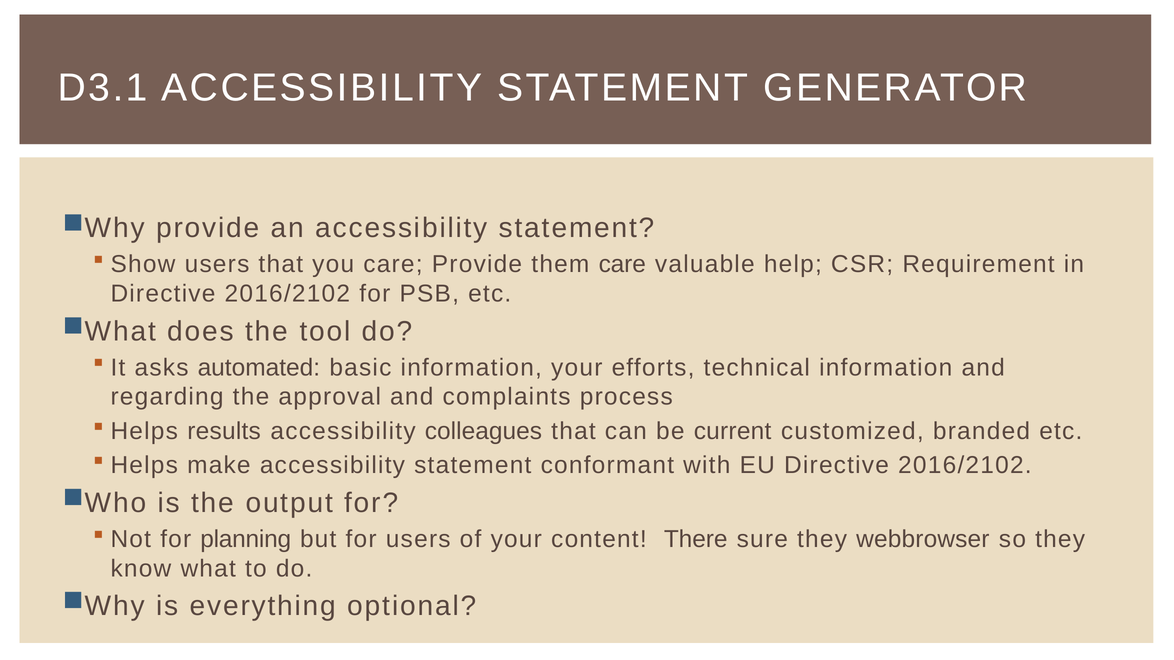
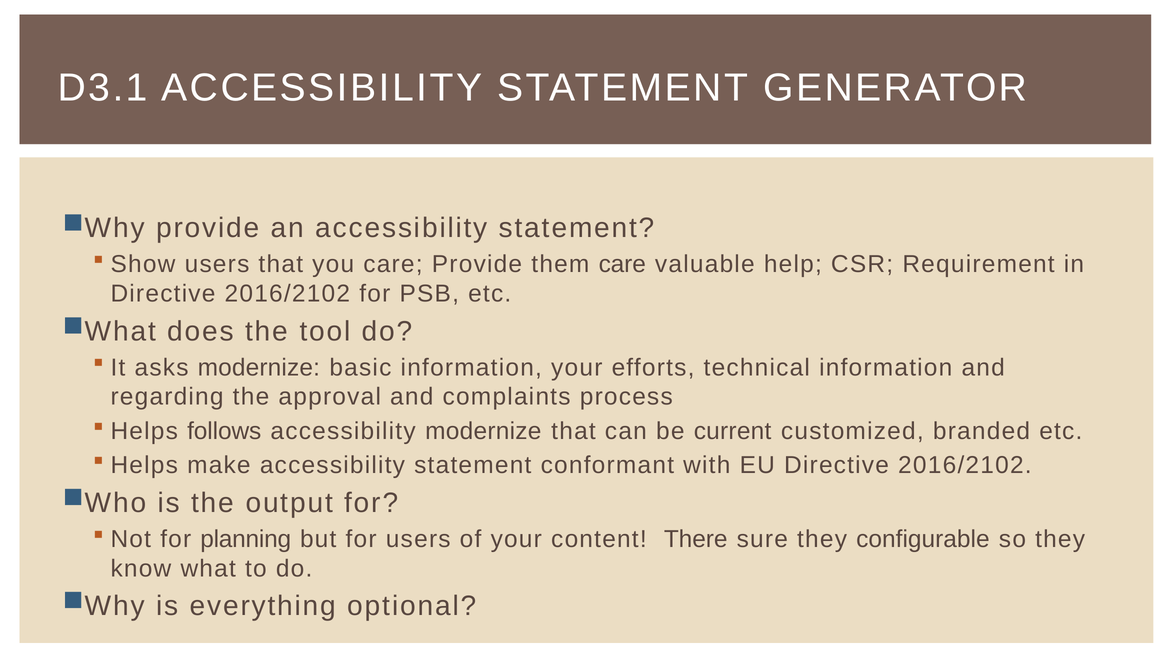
asks automated: automated -> modernize
results: results -> follows
accessibility colleagues: colleagues -> modernize
webbrowser: webbrowser -> configurable
